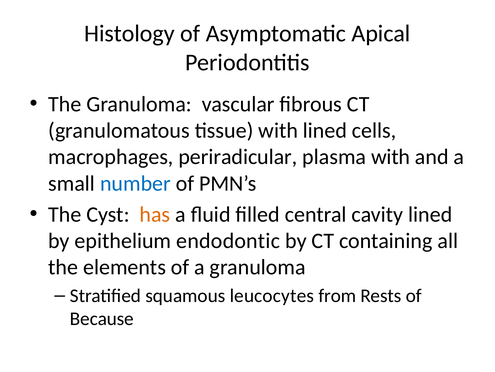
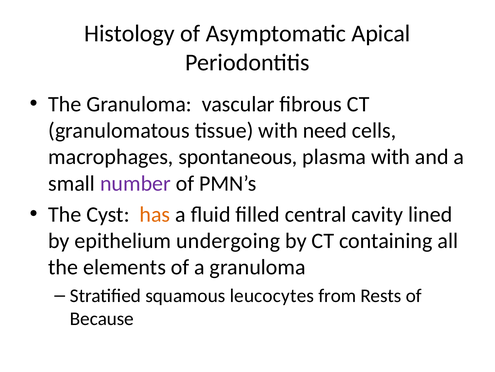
with lined: lined -> need
periradicular: periradicular -> spontaneous
number colour: blue -> purple
endodontic: endodontic -> undergoing
